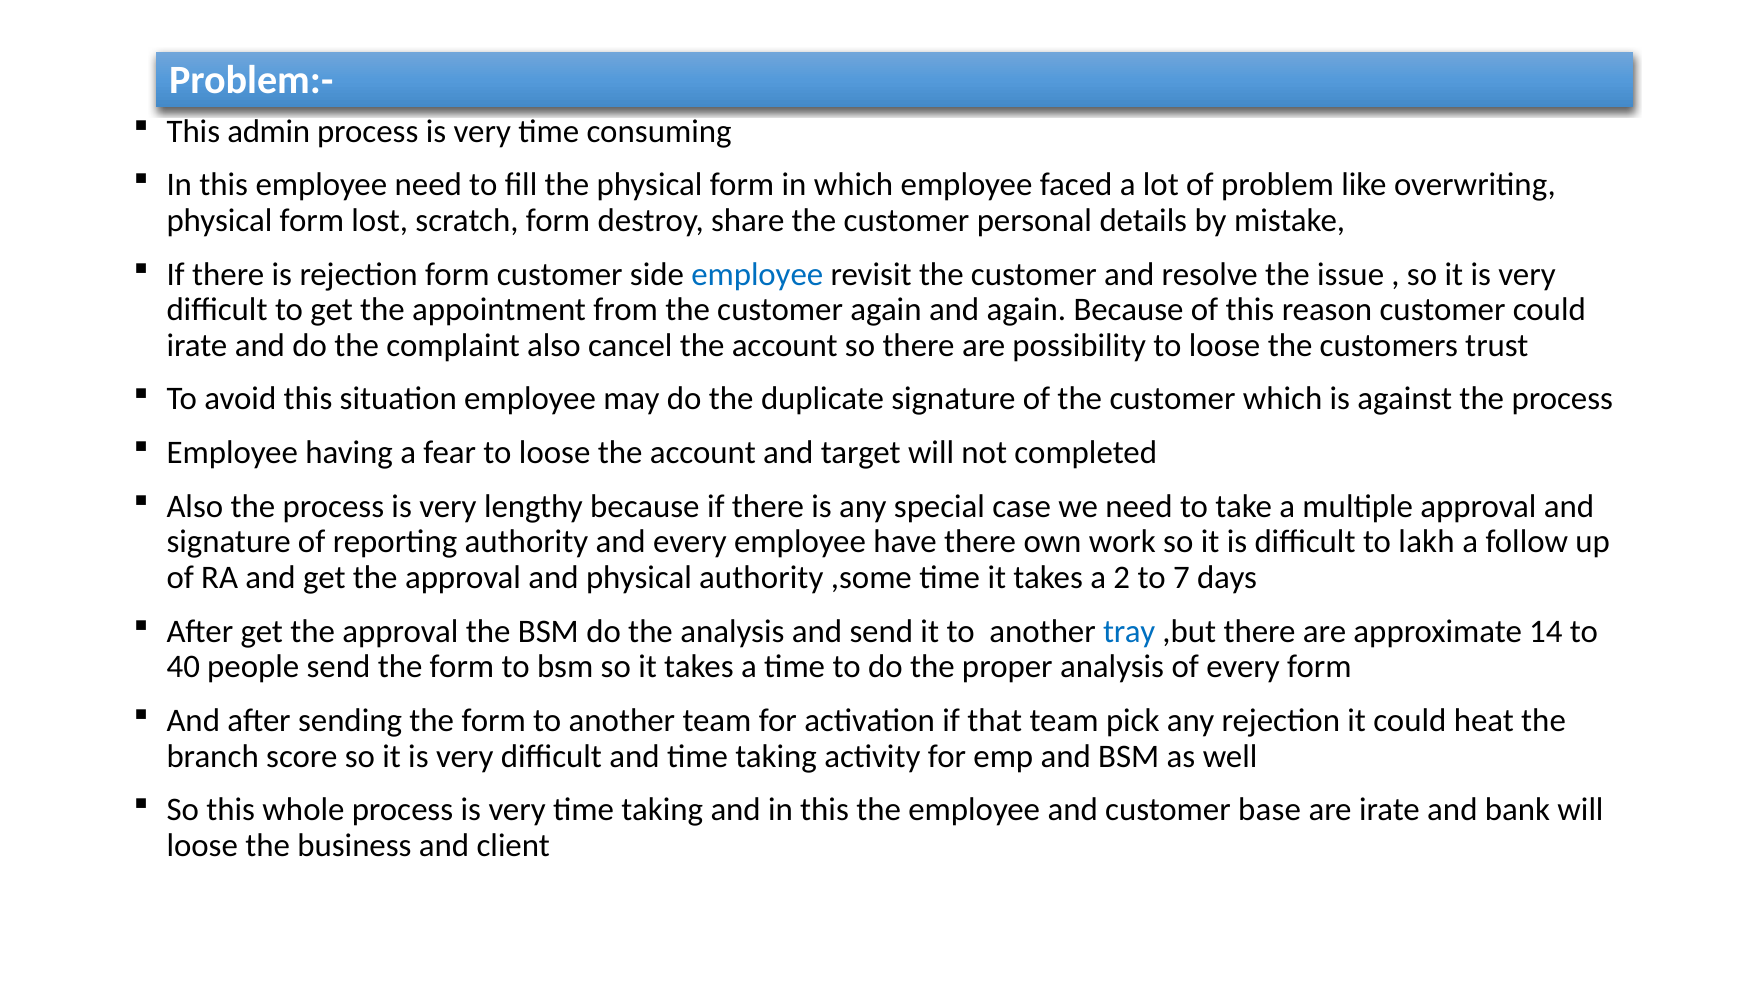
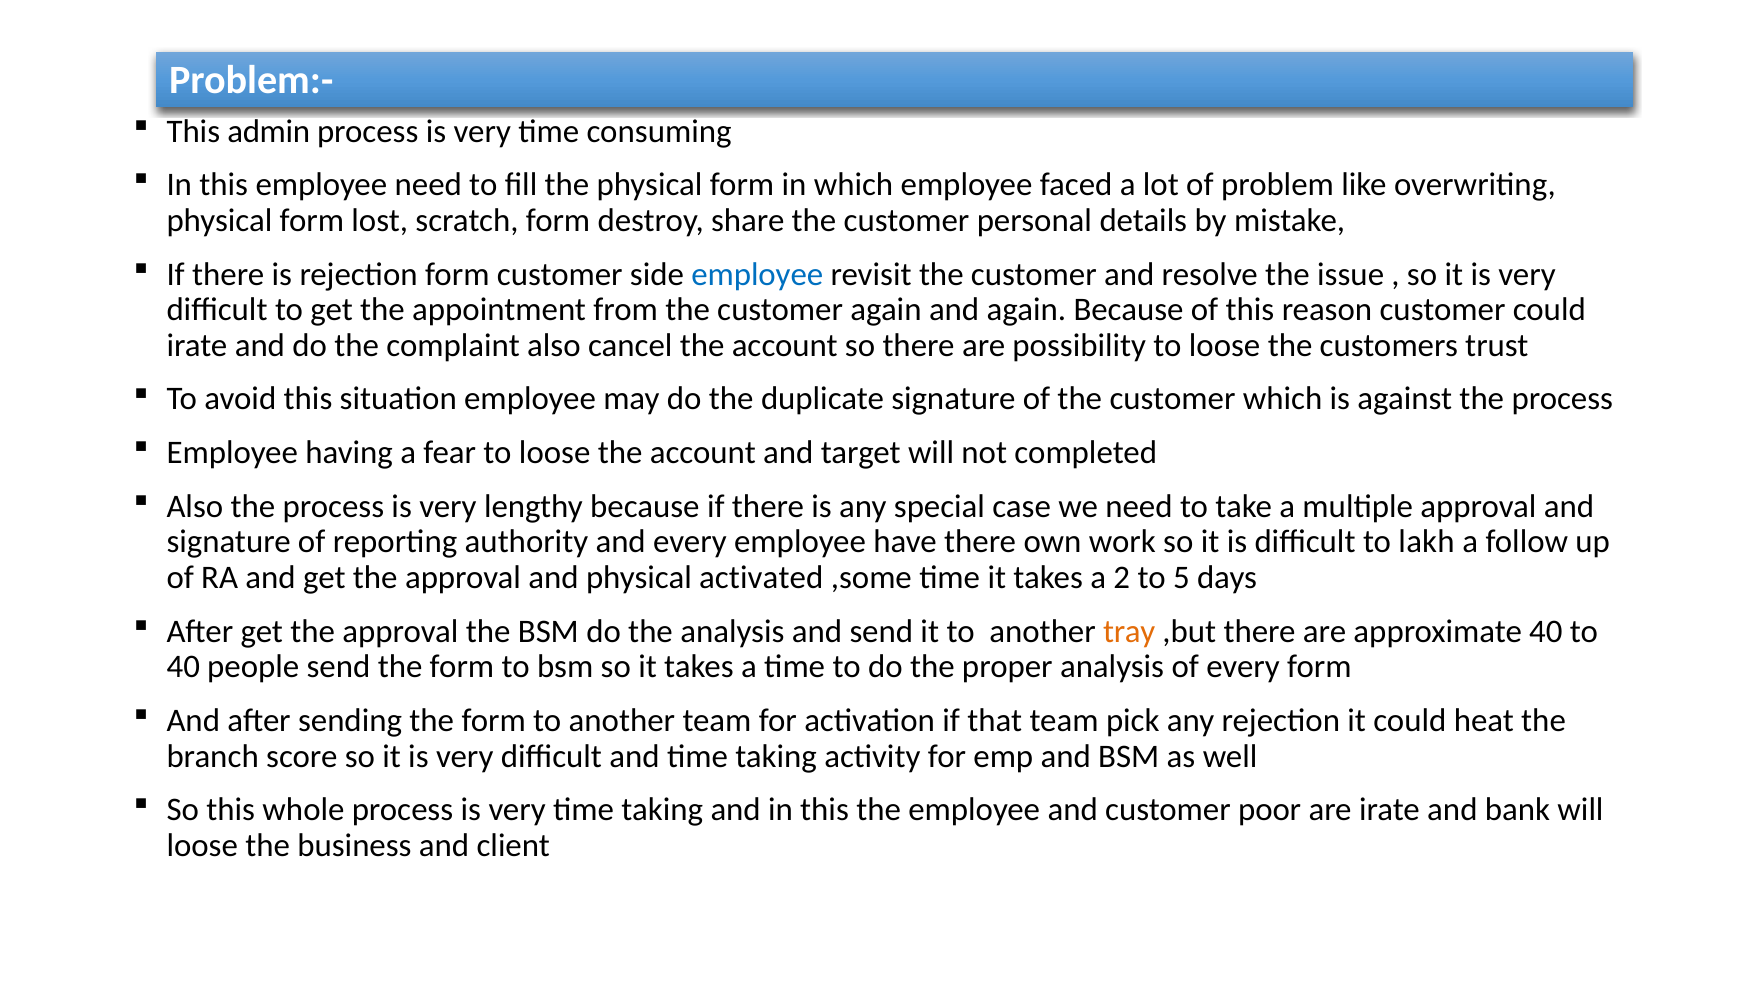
physical authority: authority -> activated
7: 7 -> 5
tray colour: blue -> orange
approximate 14: 14 -> 40
base: base -> poor
